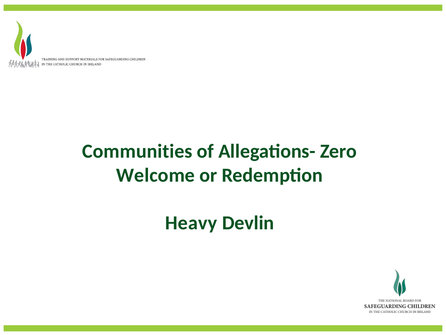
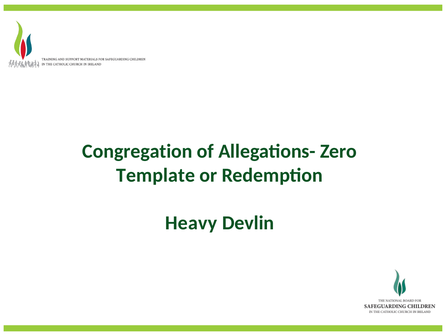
Communities: Communities -> Congregation
Welcome: Welcome -> Template
